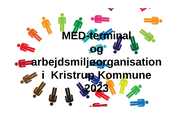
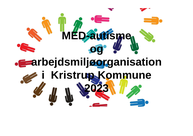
MED-terminal: MED-terminal -> MED-autisme
